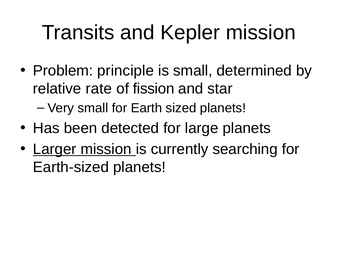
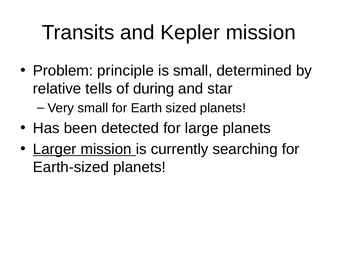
rate: rate -> tells
fission: fission -> during
